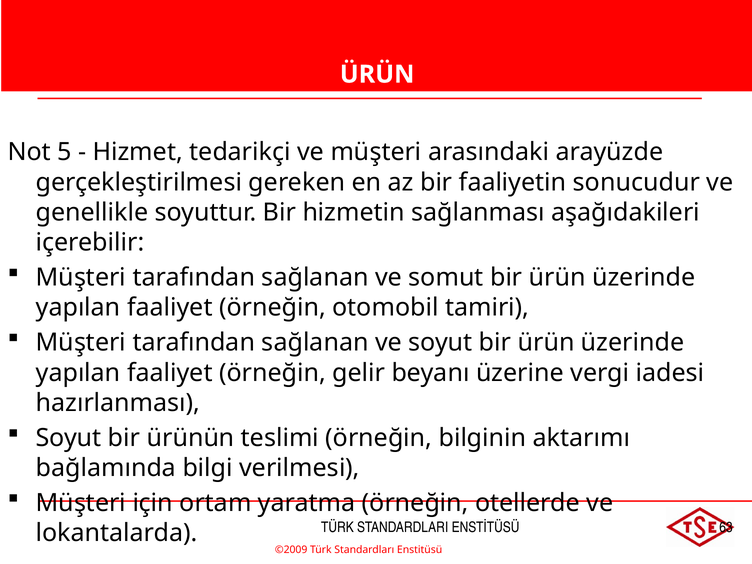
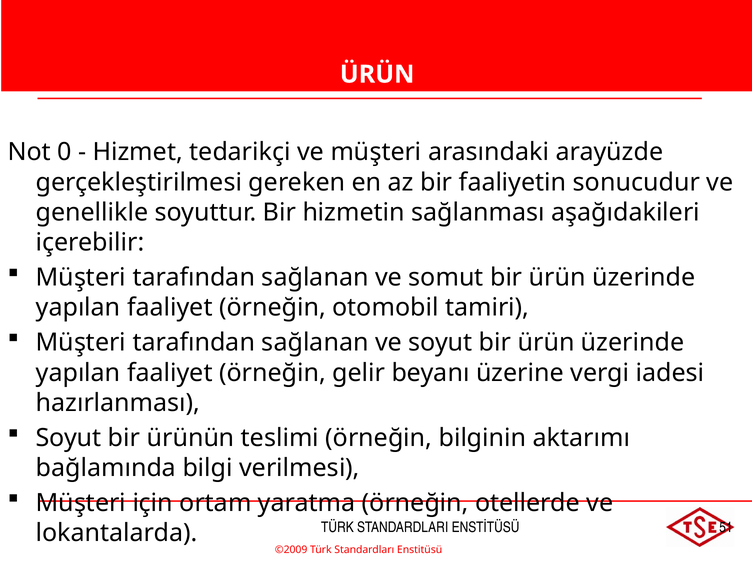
5: 5 -> 0
63: 63 -> 51
